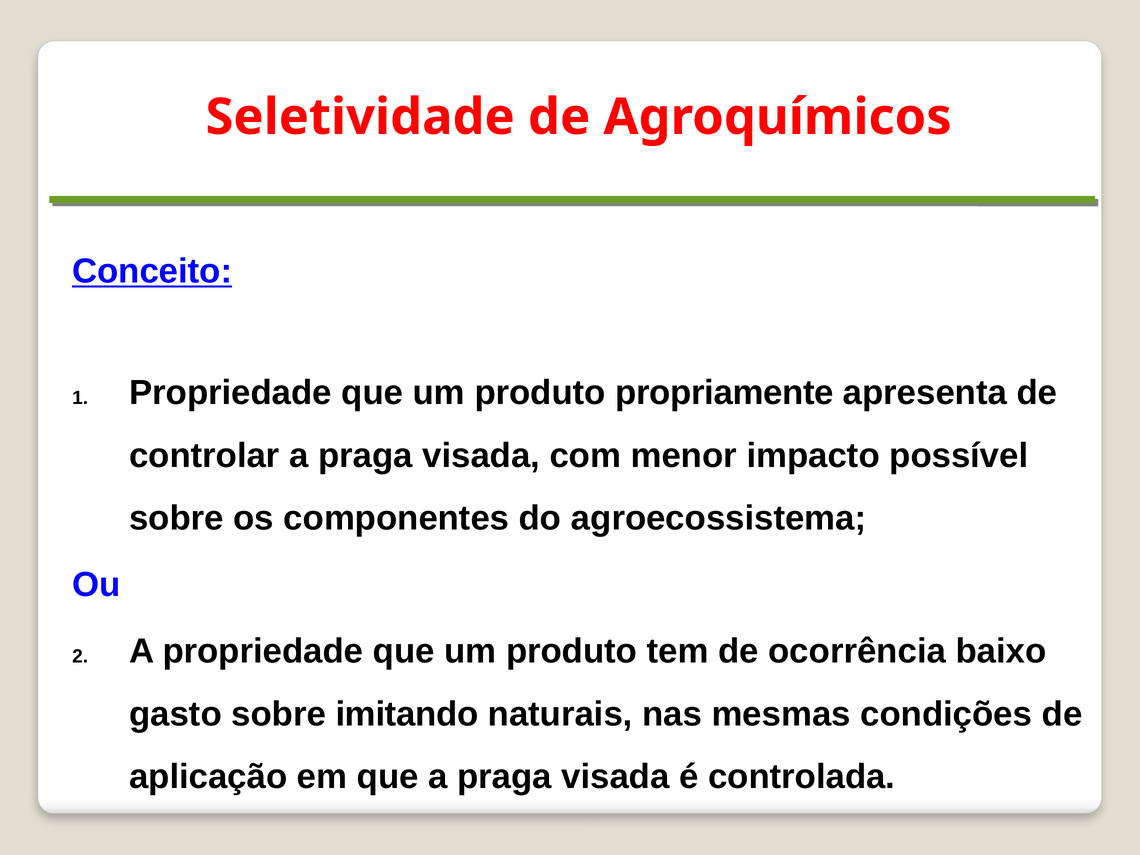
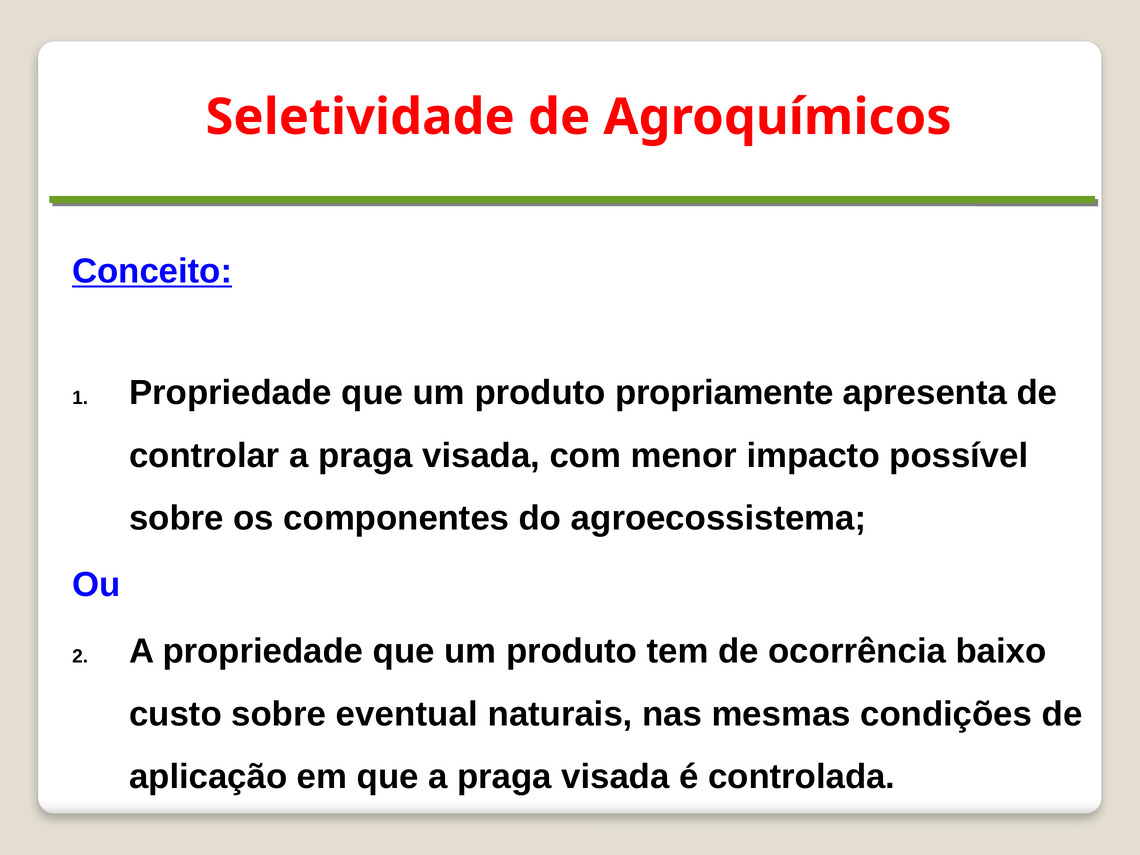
gasto: gasto -> custo
imitando: imitando -> eventual
